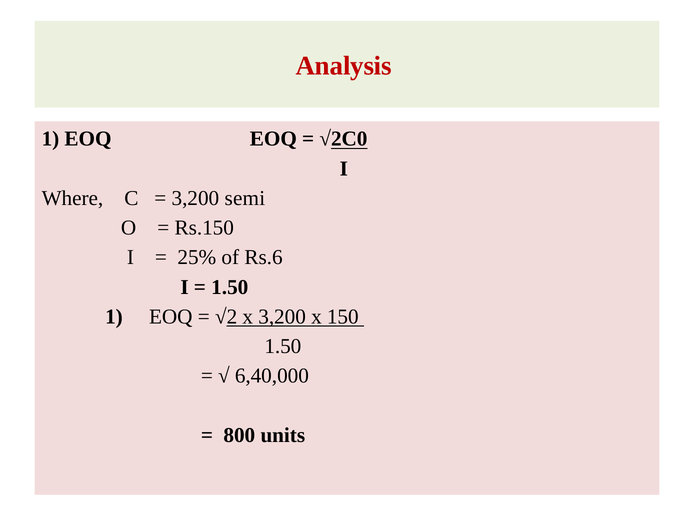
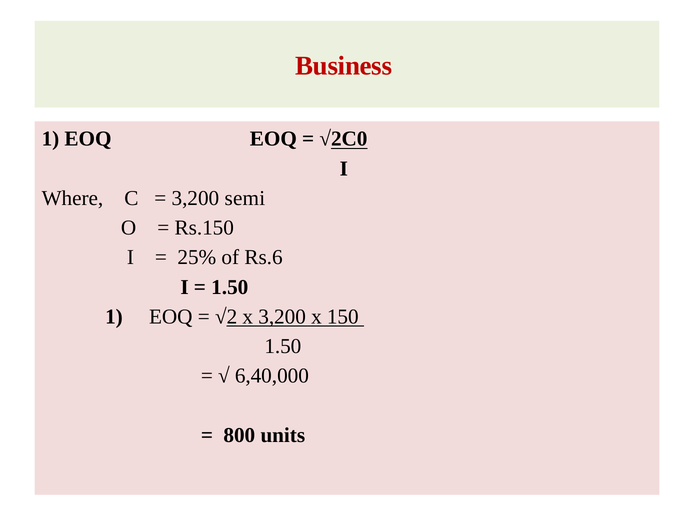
Analysis: Analysis -> Business
